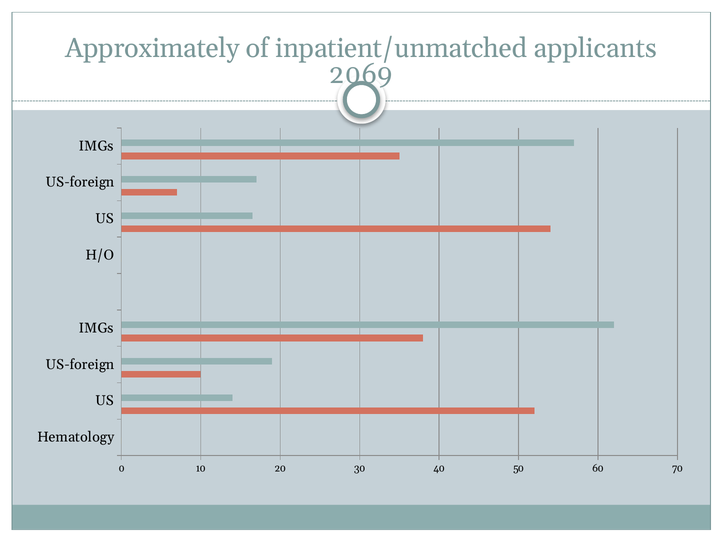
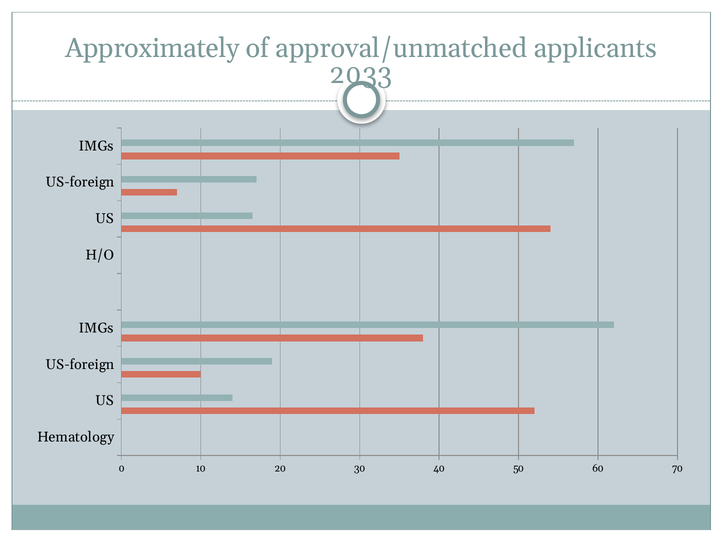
inpatient/unmatched: inpatient/unmatched -> approval/unmatched
2069: 2069 -> 2033
